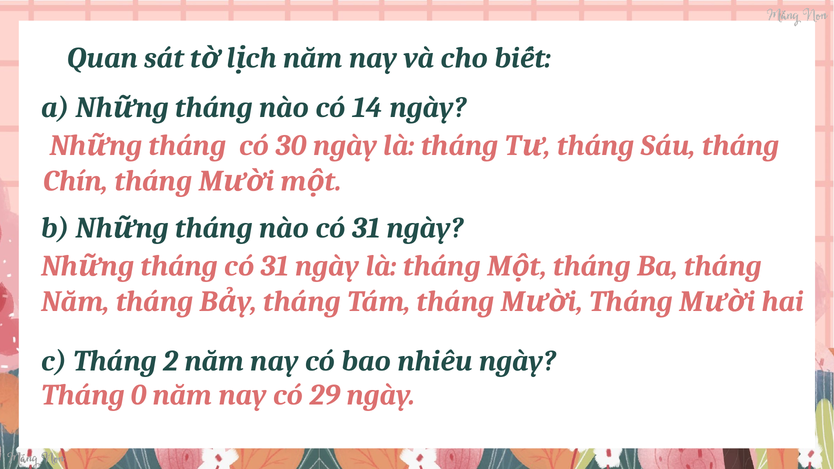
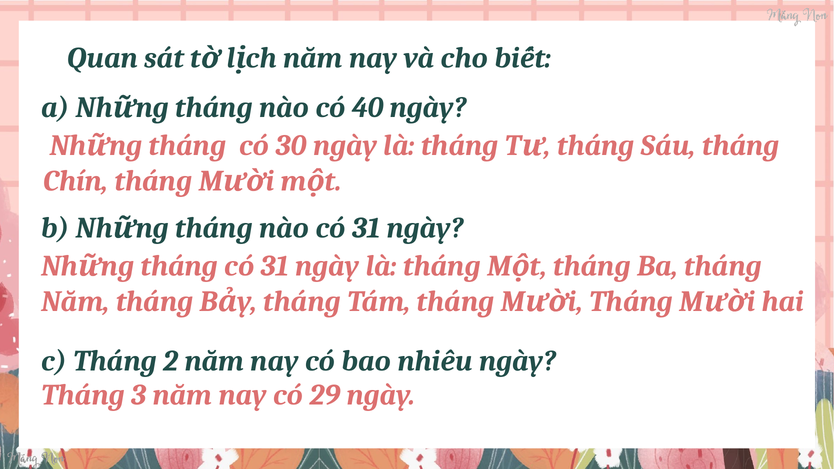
14: 14 -> 40
0: 0 -> 3
